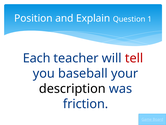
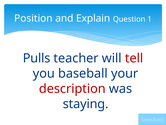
Each: Each -> Pulls
description colour: black -> red
friction: friction -> staying
